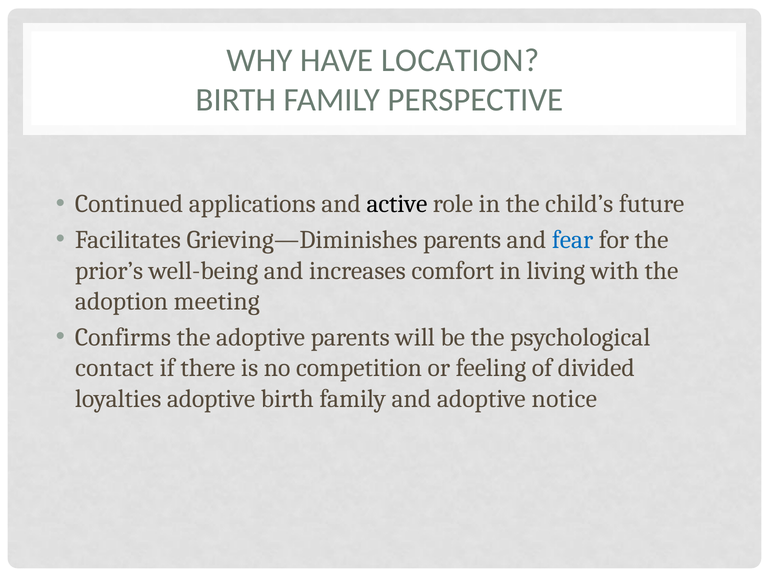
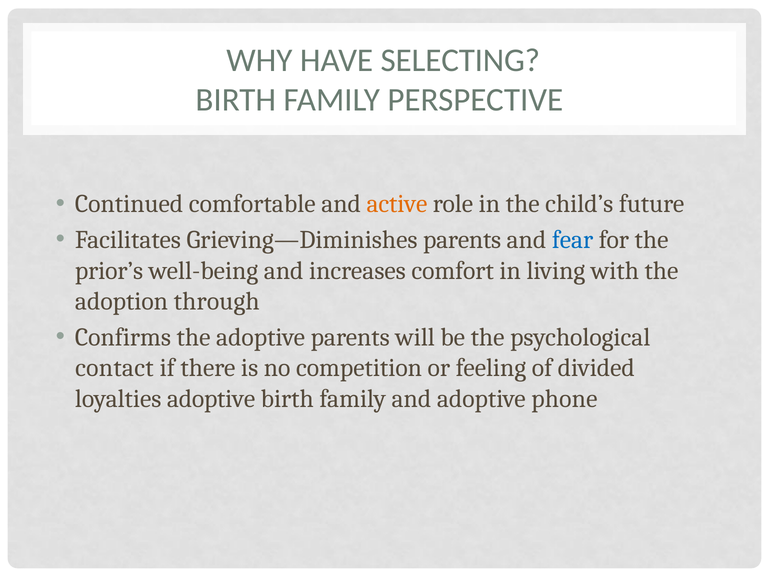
LOCATION: LOCATION -> SELECTING
applications: applications -> comfortable
active colour: black -> orange
meeting: meeting -> through
notice: notice -> phone
